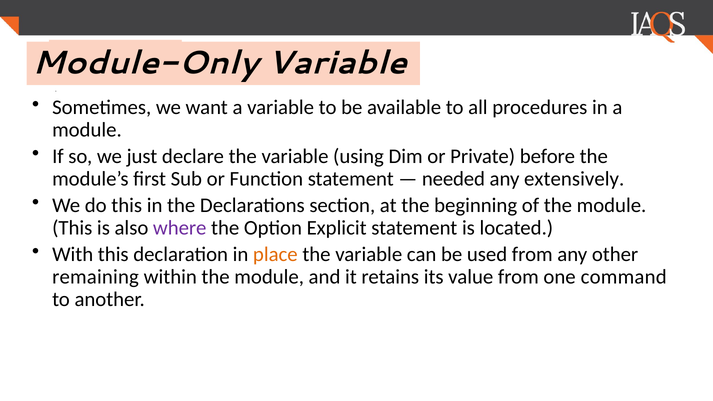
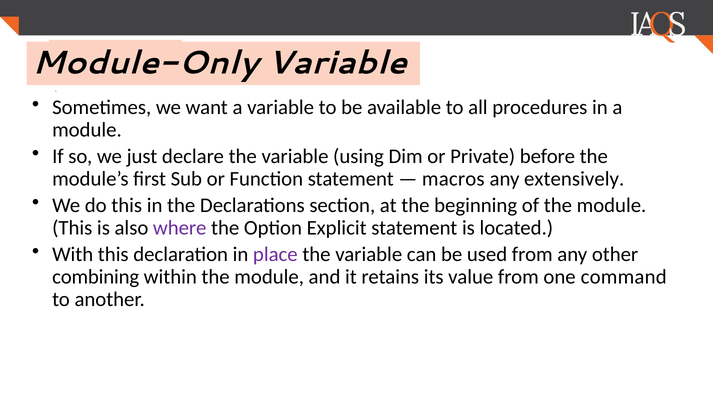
needed: needed -> macros
place colour: orange -> purple
remaining: remaining -> combining
